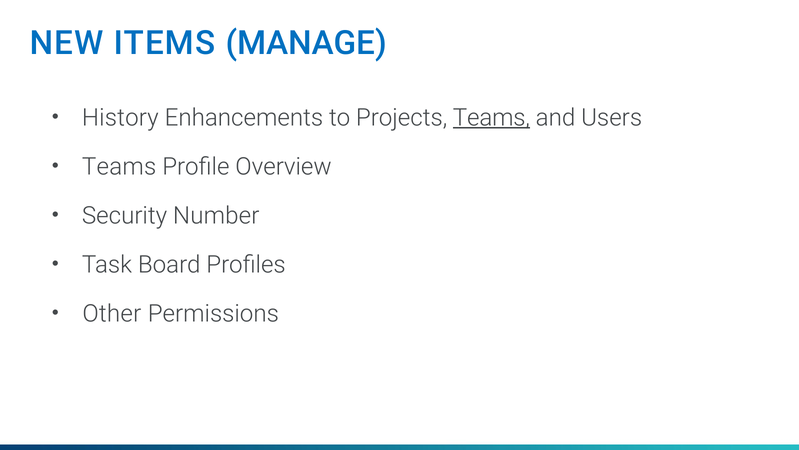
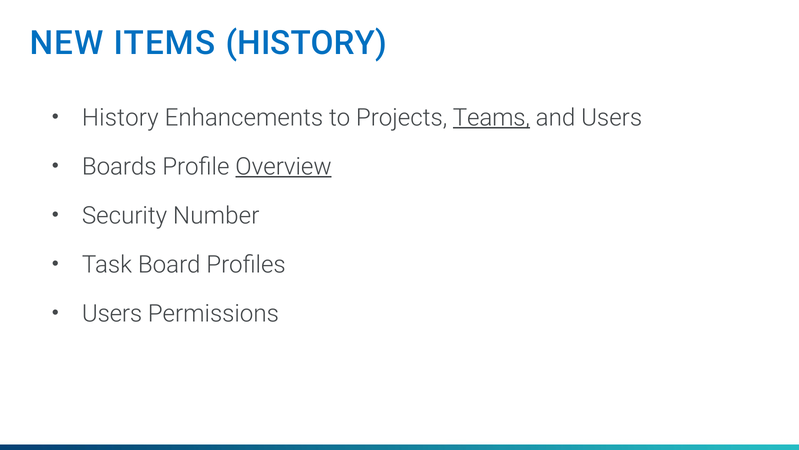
ITEMS MANAGE: MANAGE -> HISTORY
Teams at (119, 166): Teams -> Boards
Overview underline: none -> present
Other at (112, 313): Other -> Users
